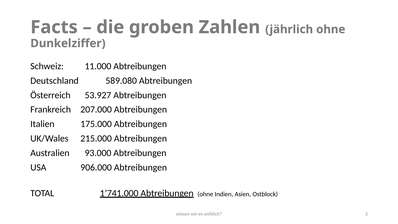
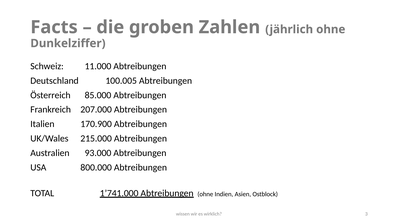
589.080: 589.080 -> 100.005
53.927: 53.927 -> 85.000
175.000: 175.000 -> 170.900
906.000: 906.000 -> 800.000
